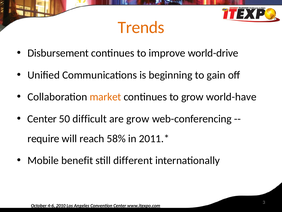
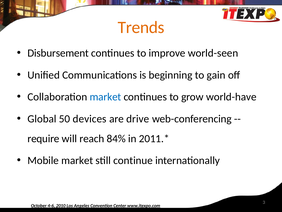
world-drive: world-drive -> world-seen
market at (105, 97) colour: orange -> blue
Center at (42, 119): Center -> Global
difficult: difficult -> devices
are grow: grow -> drive
58%: 58% -> 84%
Mobile benefit: benefit -> market
different: different -> continue
